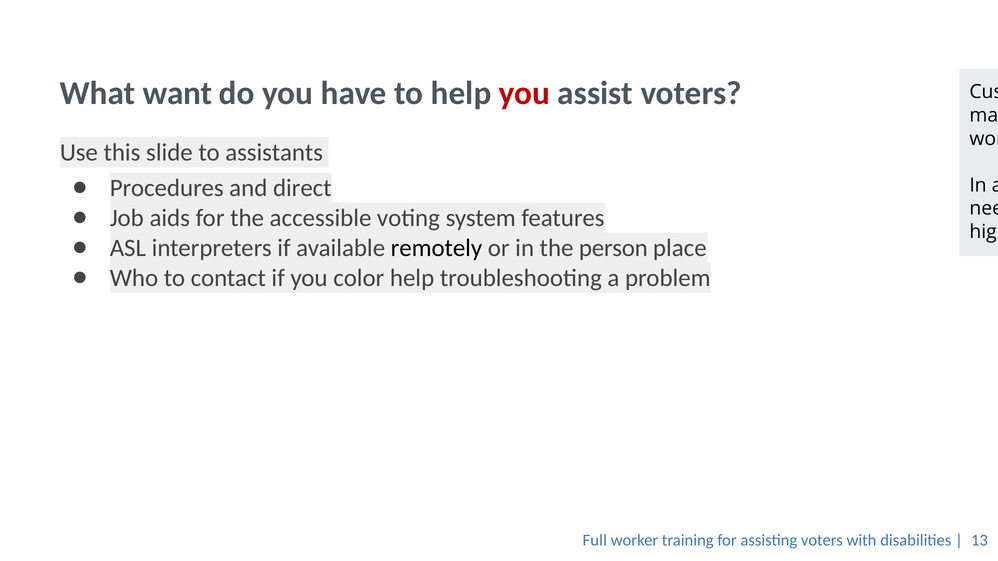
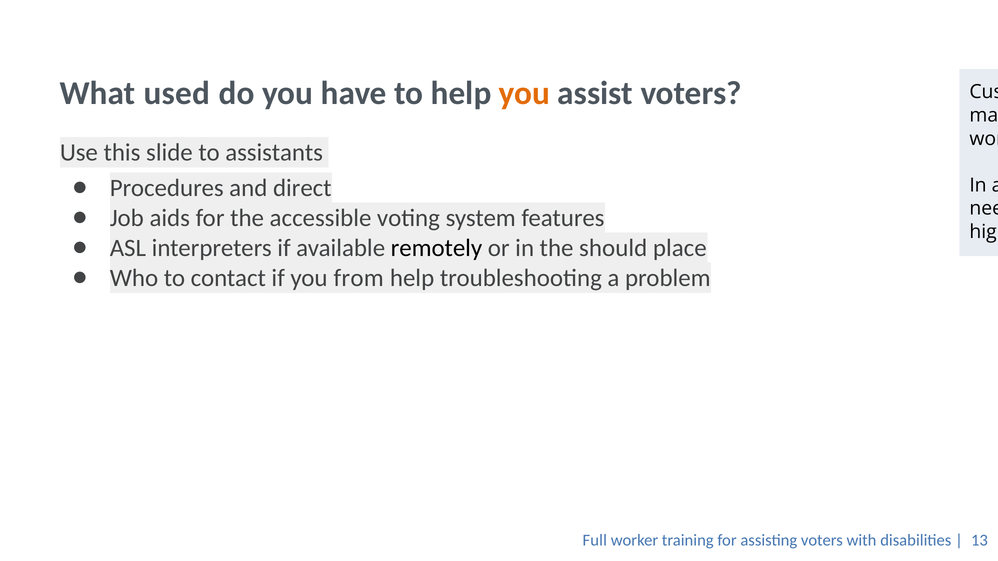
want: want -> used
you at (524, 93) colour: red -> orange
person: person -> should
color: color -> from
